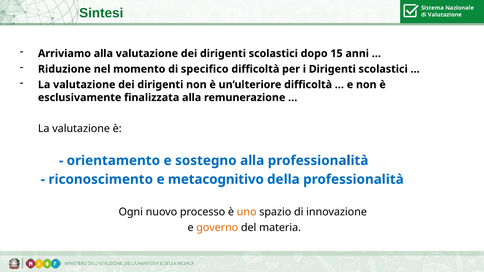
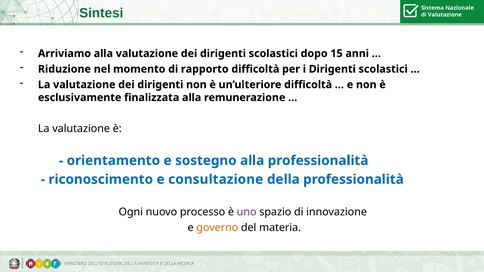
specifico: specifico -> rapporto
metacognitivo: metacognitivo -> consultazione
uno colour: orange -> purple
